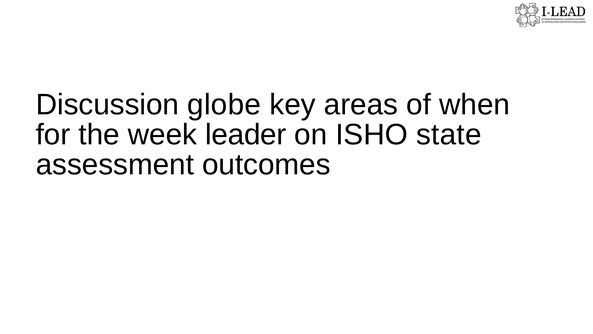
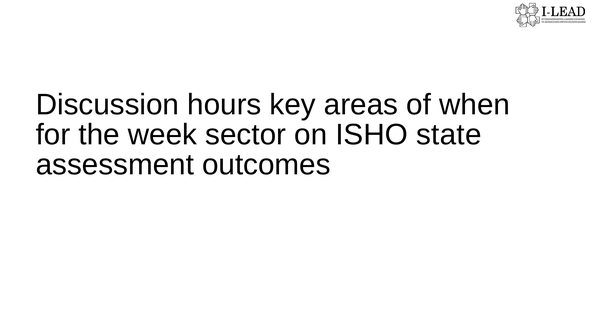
globe: globe -> hours
leader: leader -> sector
